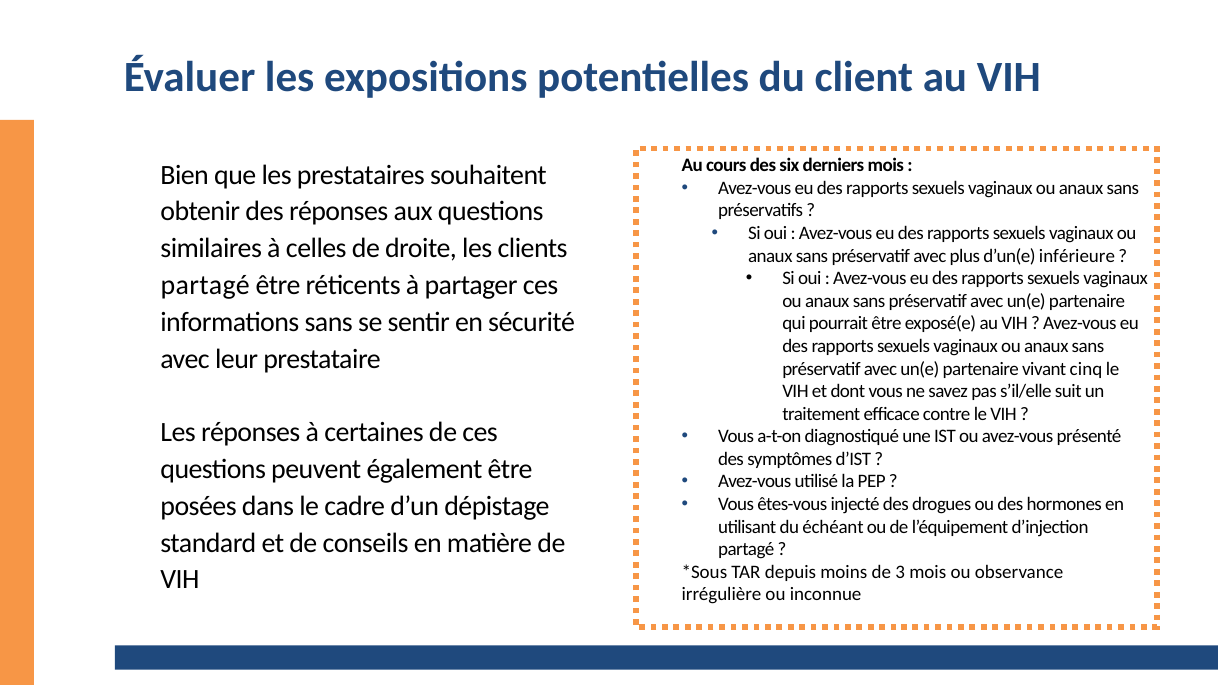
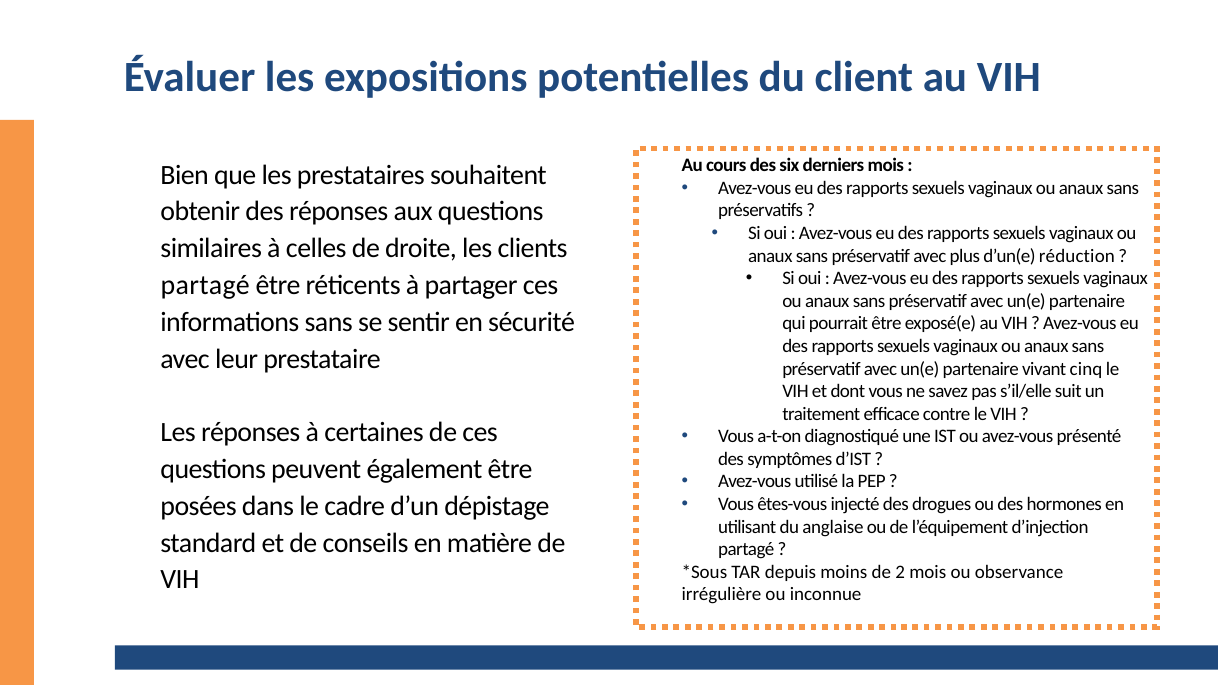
inférieure: inférieure -> réduction
échéant: échéant -> anglaise
3: 3 -> 2
